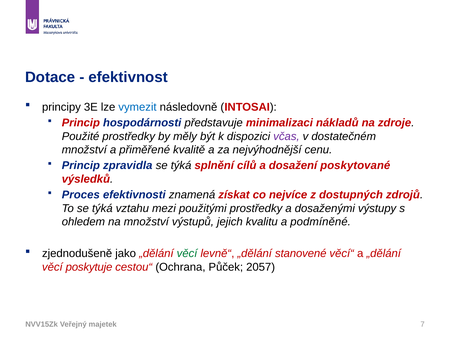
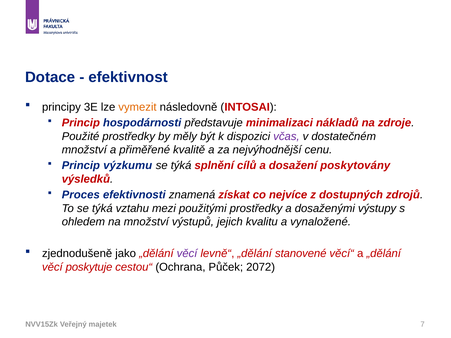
vymezit colour: blue -> orange
zpravidla: zpravidla -> výzkumu
poskytované: poskytované -> poskytovány
podmíněné: podmíněné -> vynaložené
věcí at (187, 254) colour: green -> purple
2057: 2057 -> 2072
